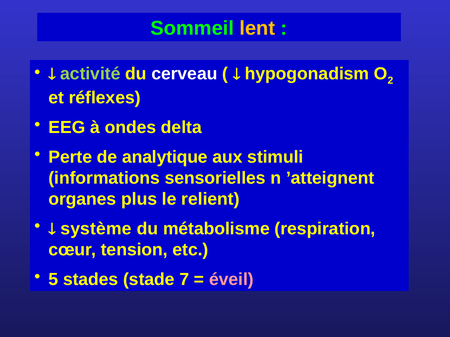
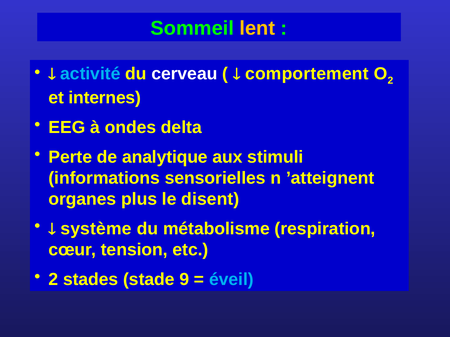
activité colour: light green -> light blue
hypogonadism: hypogonadism -> comportement
réflexes: réflexes -> internes
relient: relient -> disent
5 at (53, 280): 5 -> 2
7: 7 -> 9
éveil colour: pink -> light blue
